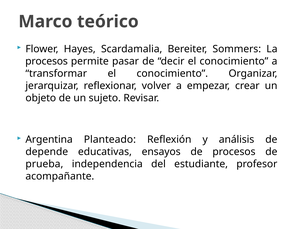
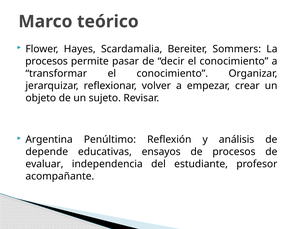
Planteado: Planteado -> Penúltimo
prueba: prueba -> evaluar
